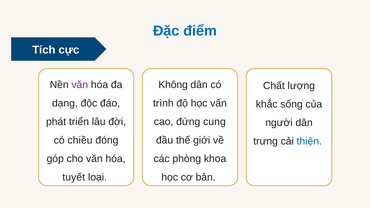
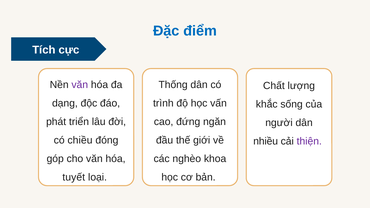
Không: Không -> Thống
cung: cung -> ngăn
trưng: trưng -> nhiều
thiện colour: blue -> purple
phòng: phòng -> nghèo
